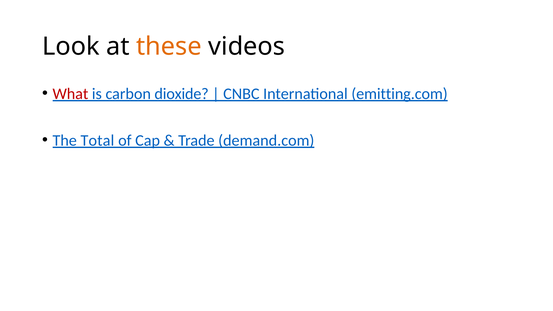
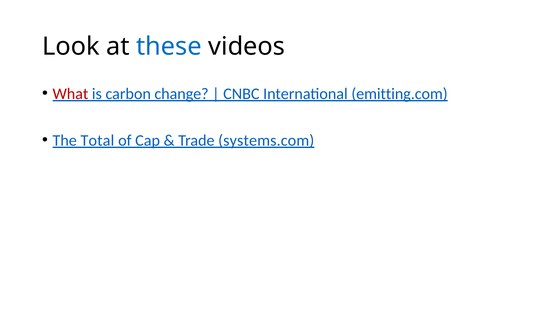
these colour: orange -> blue
dioxide: dioxide -> change
demand.com: demand.com -> systems.com
